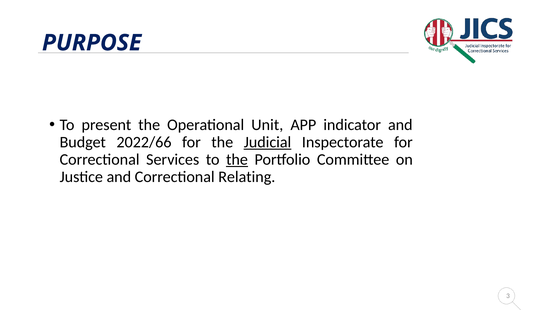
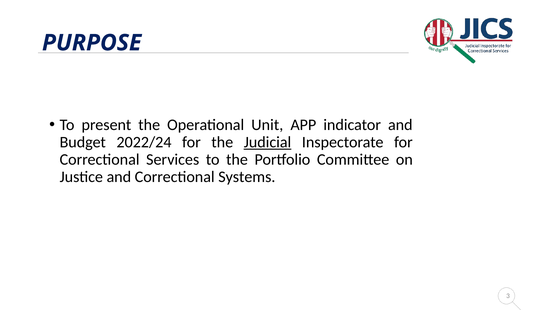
2022/66: 2022/66 -> 2022/24
the at (237, 160) underline: present -> none
Relating: Relating -> Systems
